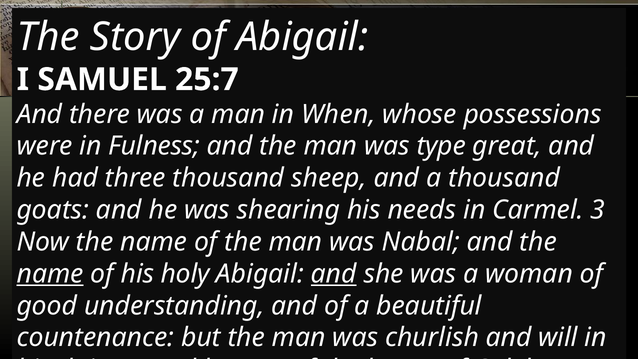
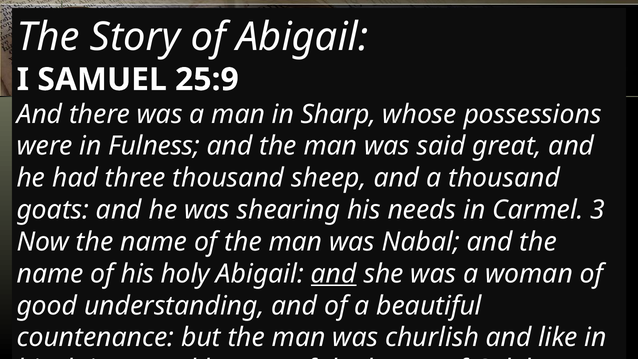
25:7: 25:7 -> 25:9
When: When -> Sharp
type: type -> said
name at (50, 274) underline: present -> none
will: will -> like
